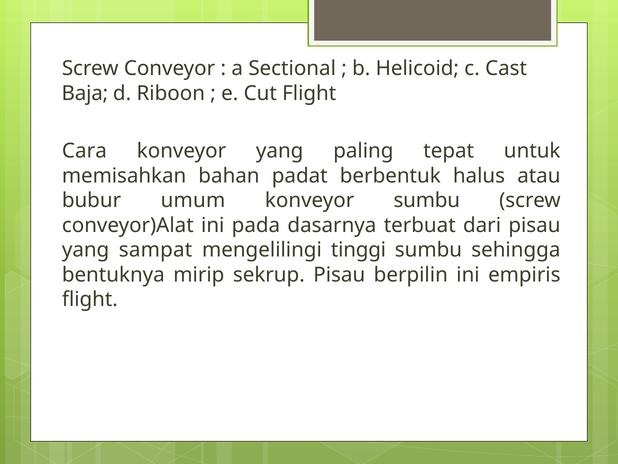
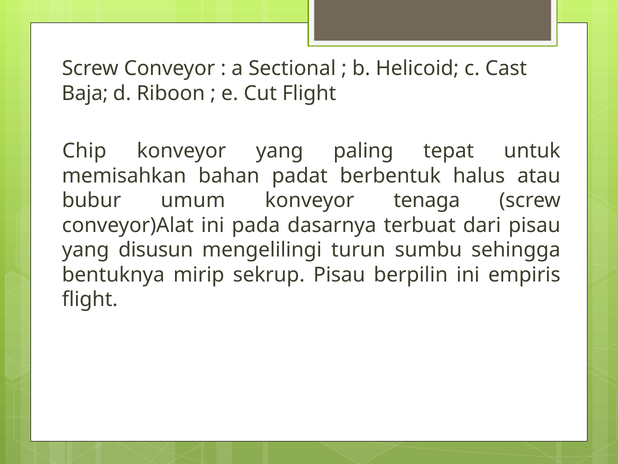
Cara: Cara -> Chip
konveyor sumbu: sumbu -> tenaga
sampat: sampat -> disusun
tinggi: tinggi -> turun
